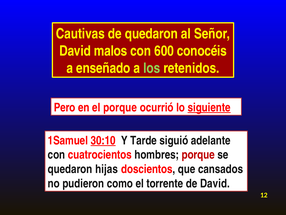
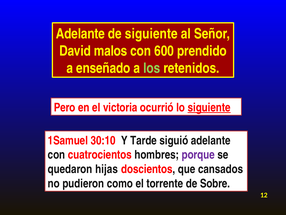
Cautivas at (80, 34): Cautivas -> Adelante
de quedaron: quedaron -> siguiente
conocéis: conocéis -> prendido
el porque: porque -> victoria
30:10 underline: present -> none
porque at (198, 154) colour: red -> purple
de David: David -> Sobre
